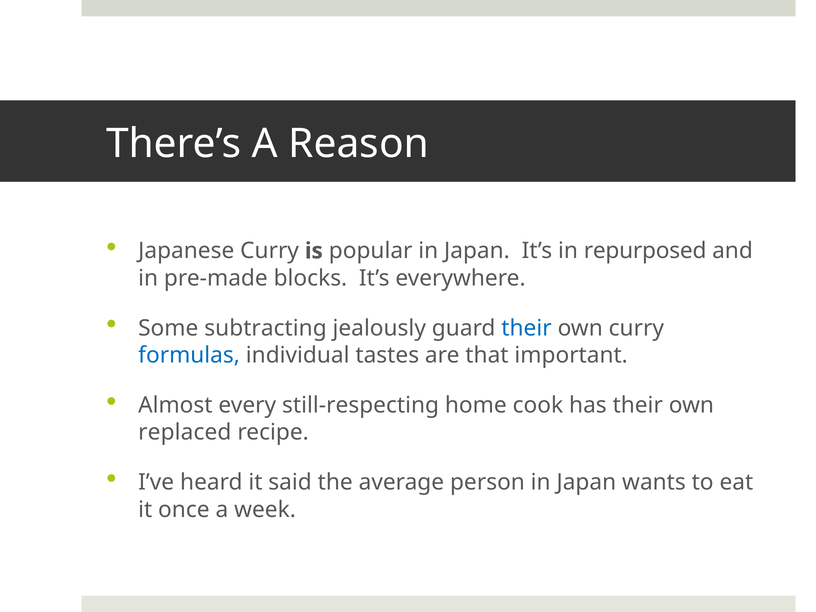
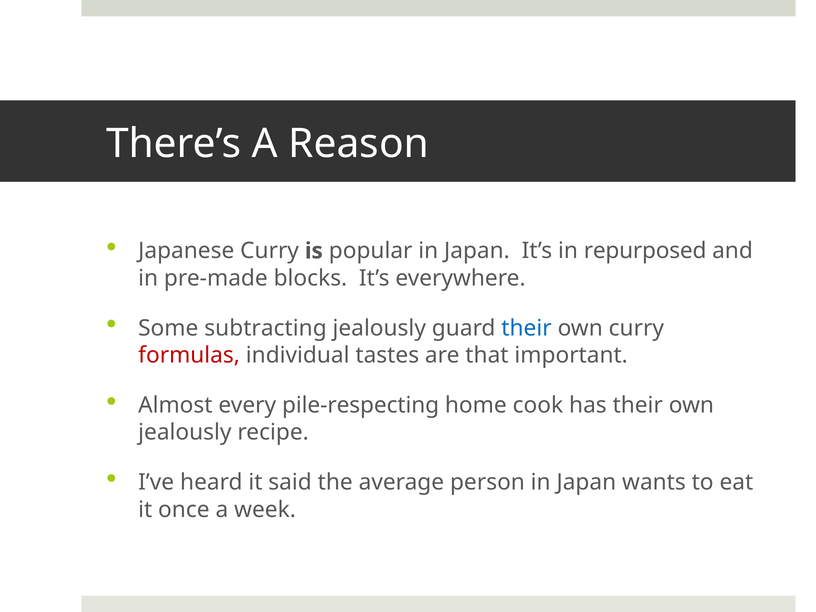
formulas colour: blue -> red
still-respecting: still-respecting -> pile-respecting
replaced at (185, 433): replaced -> jealously
